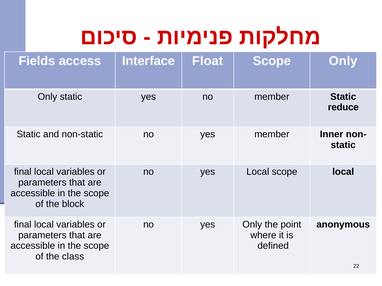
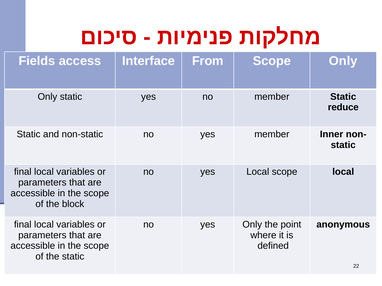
Float: Float -> From
the class: class -> static
